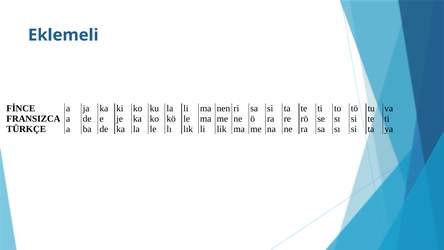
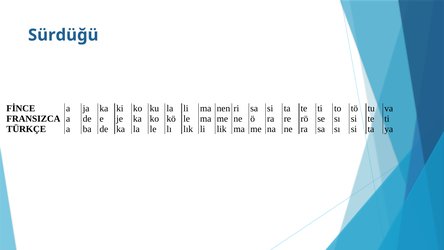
Eklemeli: Eklemeli -> Sürdüğü
